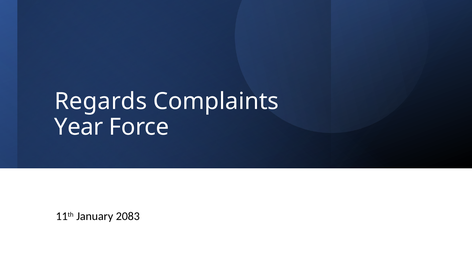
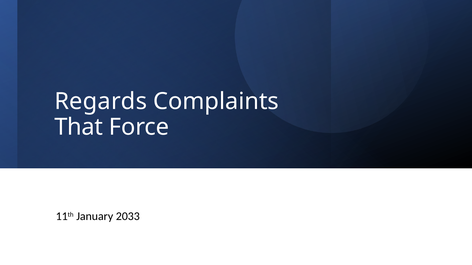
Year: Year -> That
2083: 2083 -> 2033
